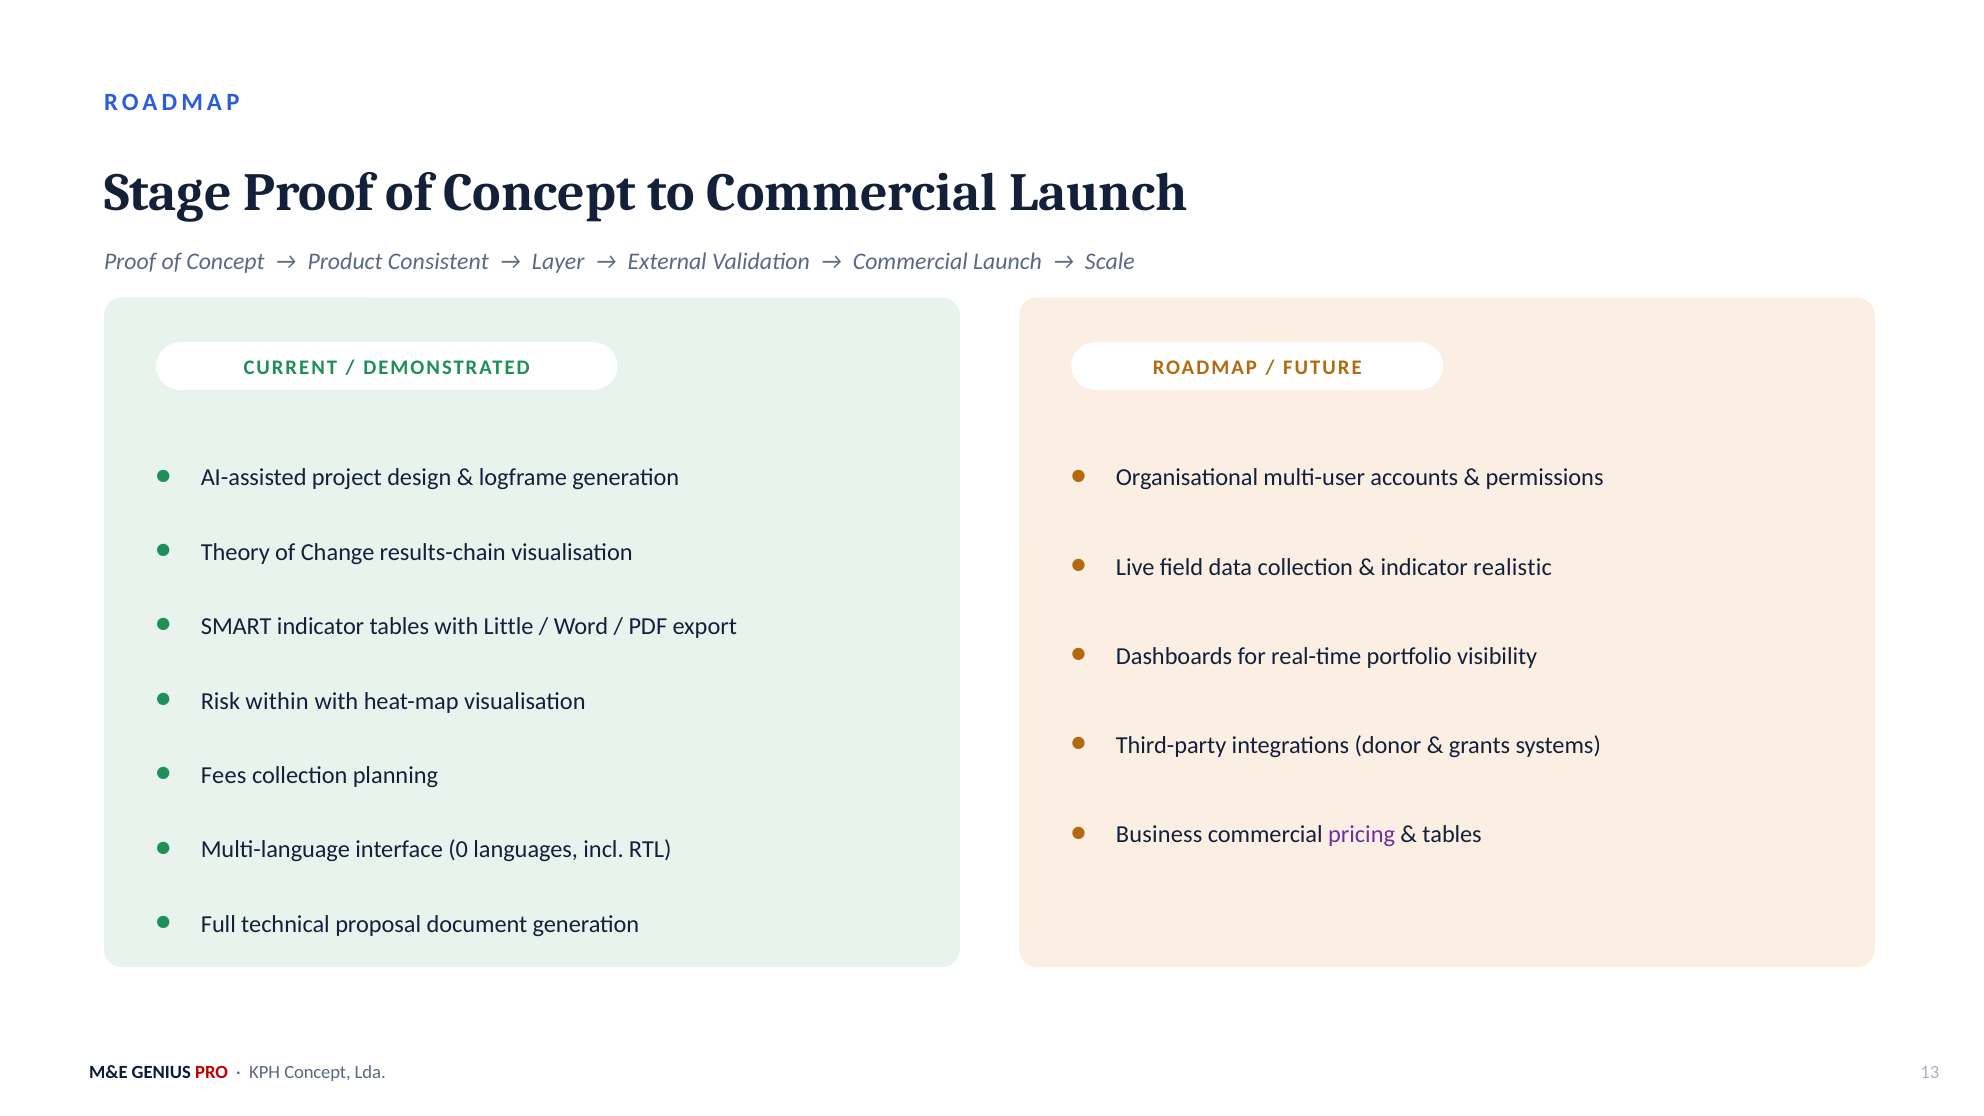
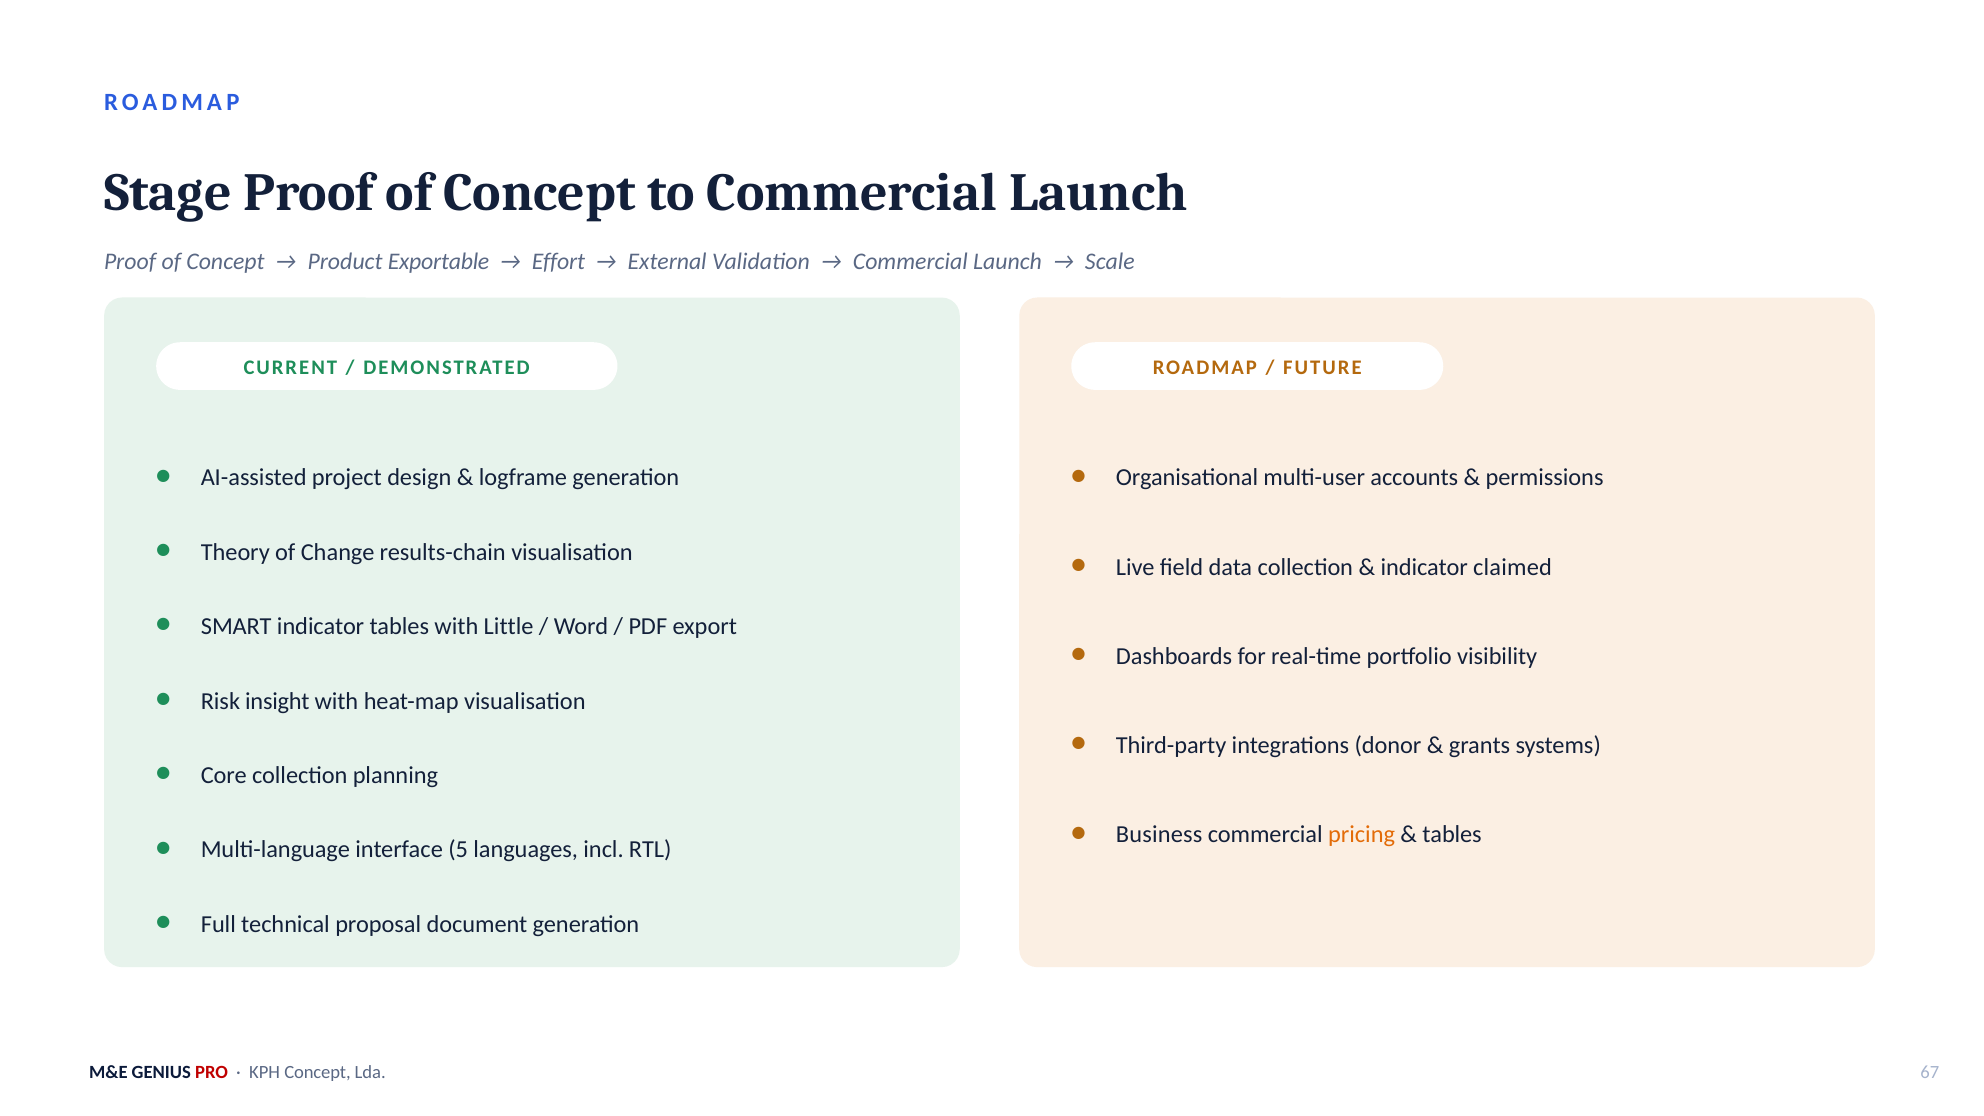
Consistent: Consistent -> Exportable
Layer: Layer -> Effort
realistic: realistic -> claimed
within: within -> insight
Fees: Fees -> Core
pricing colour: purple -> orange
0: 0 -> 5
13: 13 -> 67
